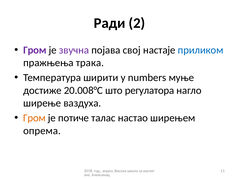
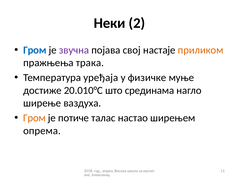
Ради: Ради -> Неки
Гром at (35, 50) colour: purple -> blue
приликом colour: blue -> orange
ширити: ширити -> уређаја
numbers: numbers -> физичке
20.008°C: 20.008°C -> 20.010°C
регулатора: регулатора -> срединама
